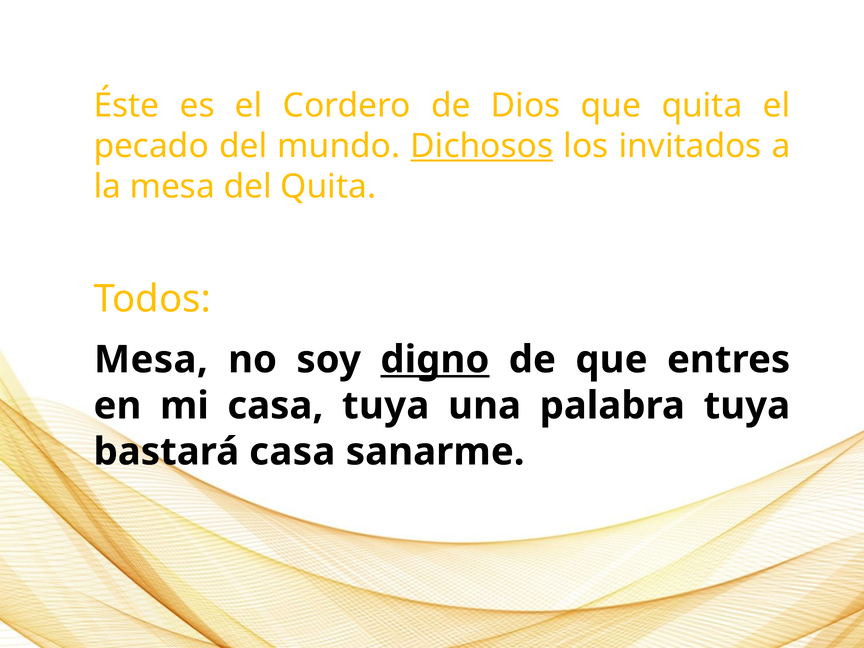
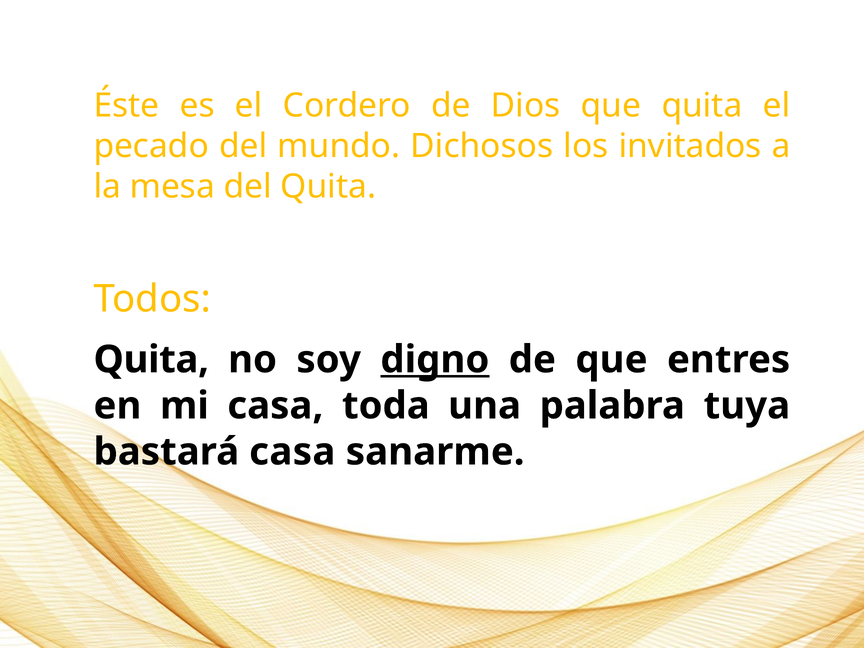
Dichosos underline: present -> none
Mesa at (151, 360): Mesa -> Quita
casa tuya: tuya -> toda
